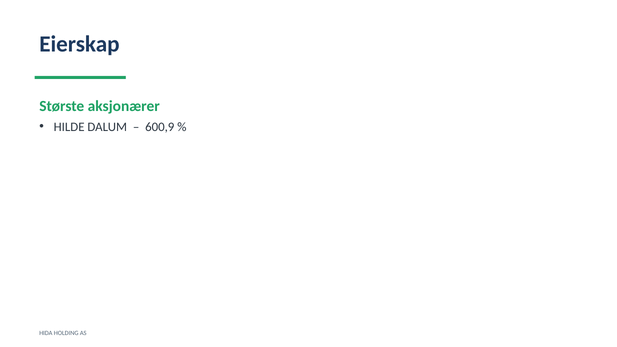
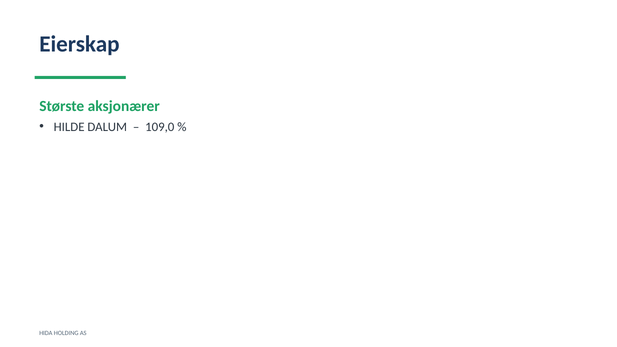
600,9: 600,9 -> 109,0
